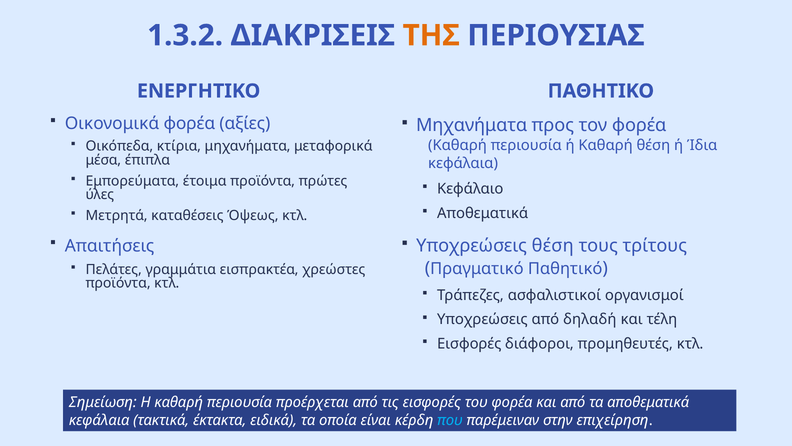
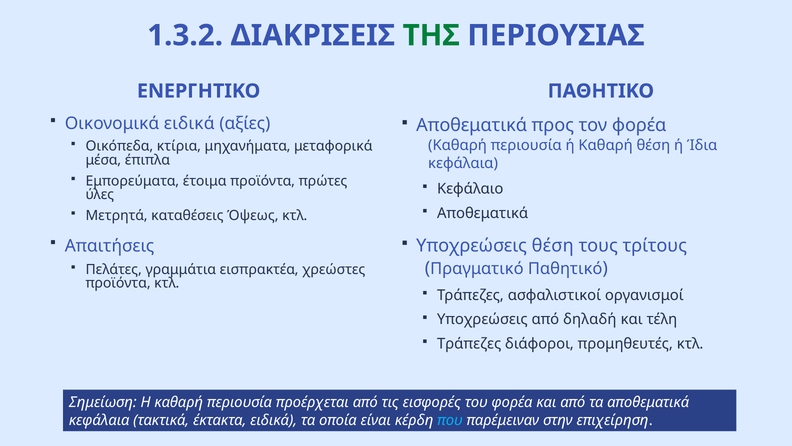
ΤΗΣ colour: orange -> green
Οικονομικά φορέα: φορέα -> ειδικά
Μηχανήματα at (472, 125): Μηχανήματα -> Αποθεματικά
Εισφορές at (469, 344): Εισφορές -> Τράπεζες
